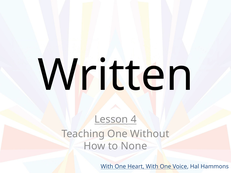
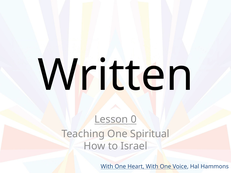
4: 4 -> 0
Without: Without -> Spiritual
None: None -> Israel
